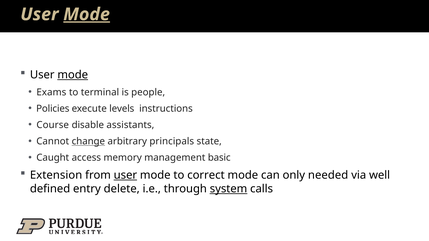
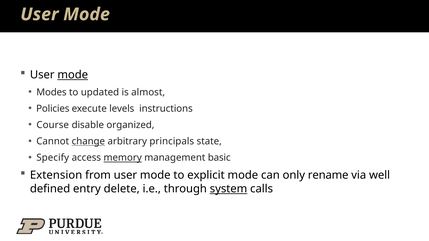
Mode at (87, 14) underline: present -> none
Exams: Exams -> Modes
terminal: terminal -> updated
people: people -> almost
assistants: assistants -> organized
Caught: Caught -> Specify
memory underline: none -> present
user at (125, 175) underline: present -> none
correct: correct -> explicit
needed: needed -> rename
